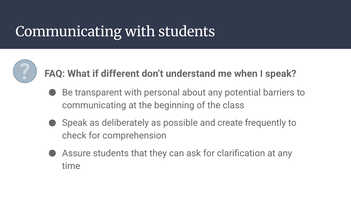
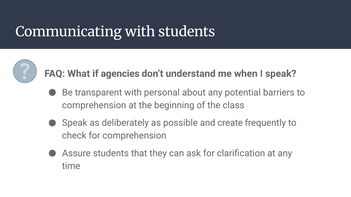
different: different -> agencies
communicating at (94, 106): communicating -> comprehension
